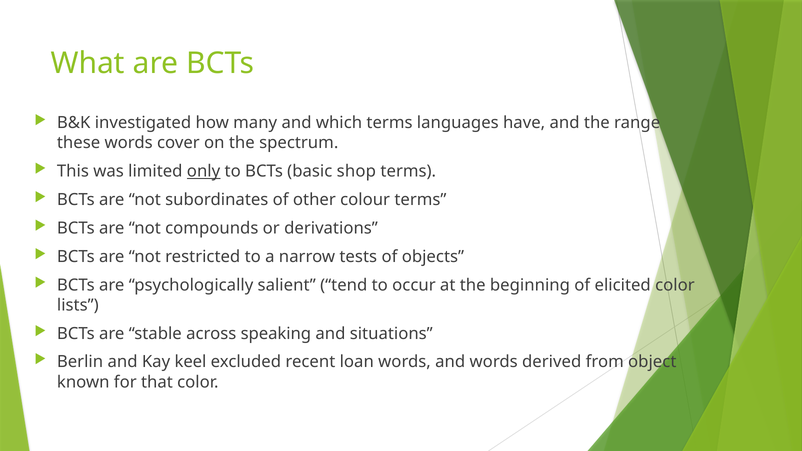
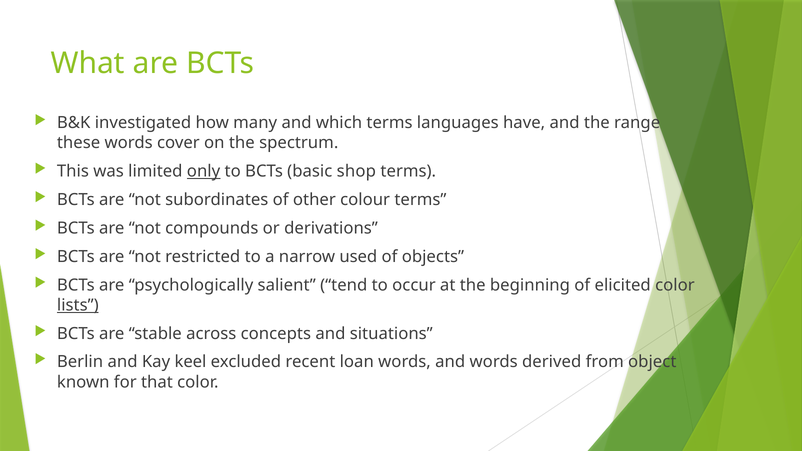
tests: tests -> used
lists underline: none -> present
speaking: speaking -> concepts
